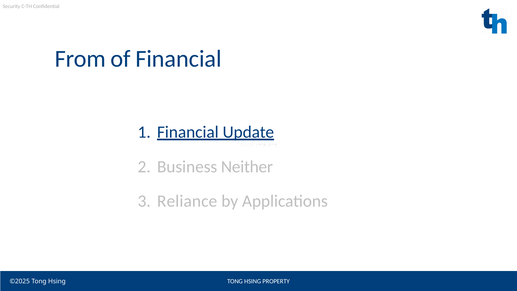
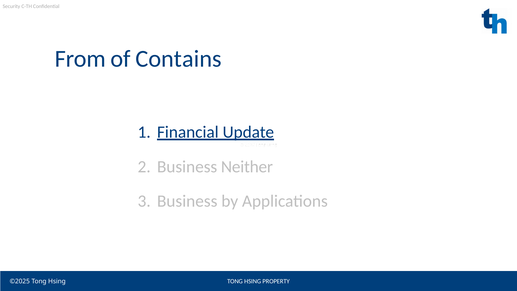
of Financial: Financial -> Contains
Reliance at (187, 201): Reliance -> Business
